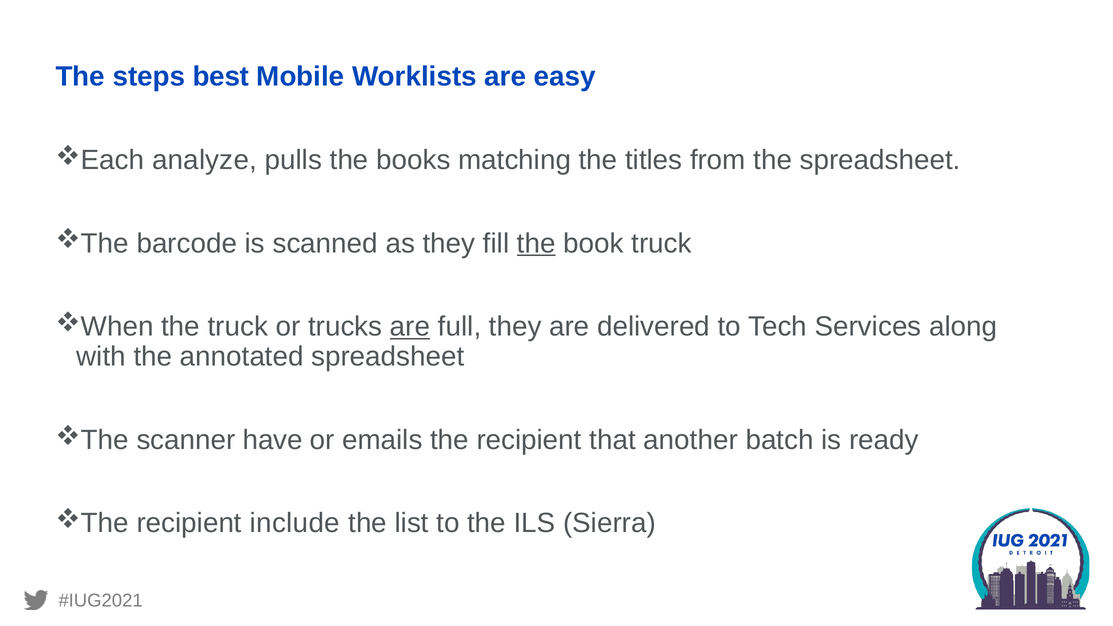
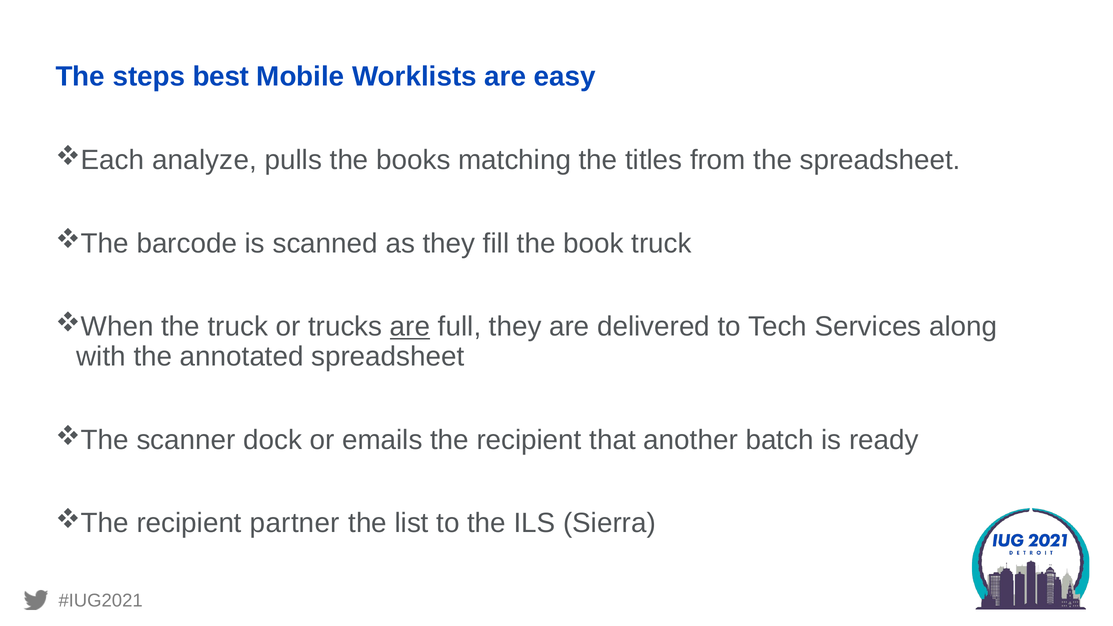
the at (536, 243) underline: present -> none
have: have -> dock
include: include -> partner
